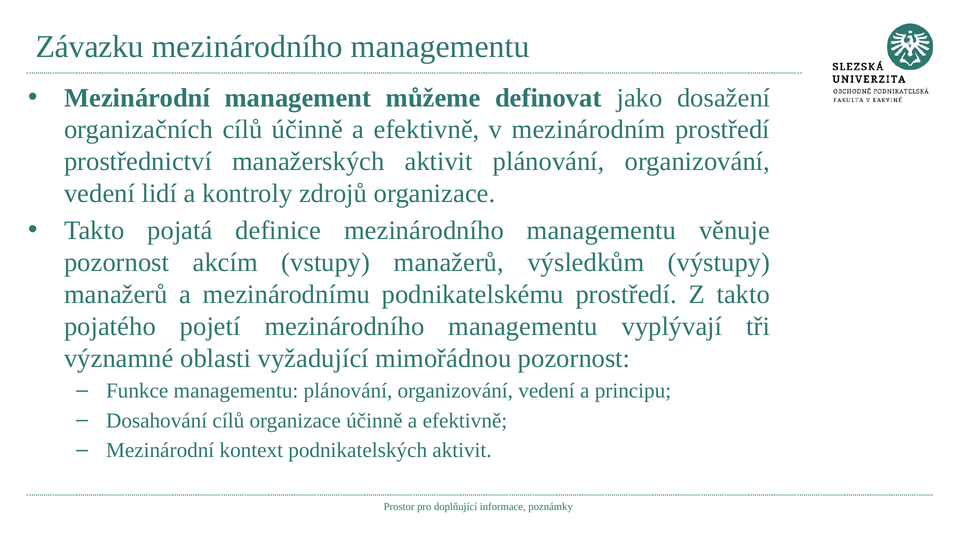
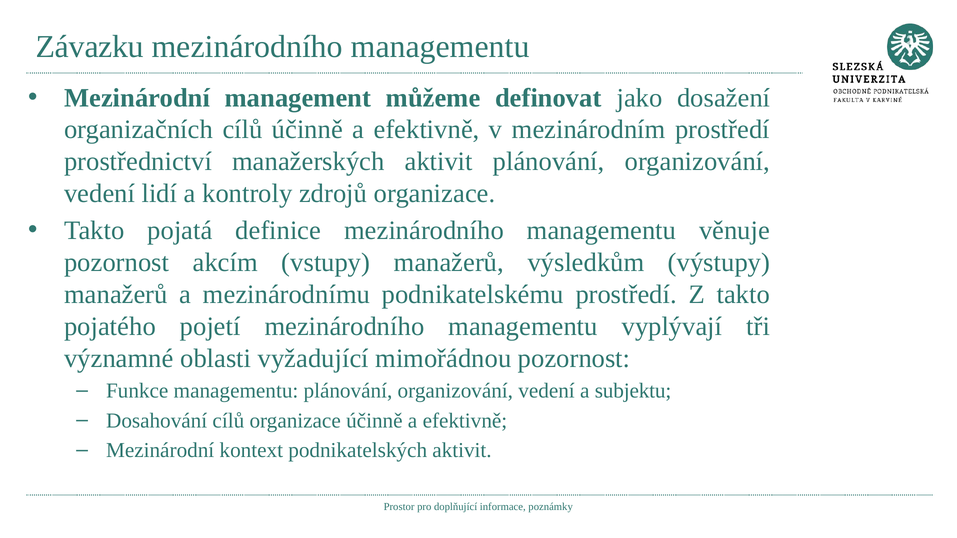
principu: principu -> subjektu
